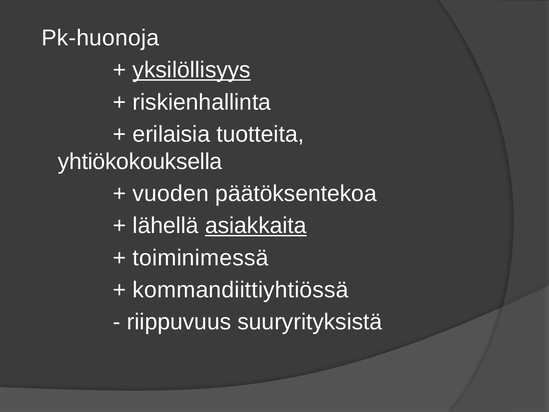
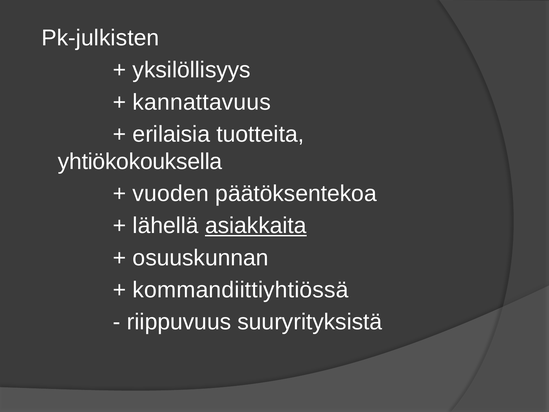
Pk-huonoja: Pk-huonoja -> Pk-julkisten
yksilöllisyys underline: present -> none
riskienhallinta: riskienhallinta -> kannattavuus
toiminimessä: toiminimessä -> osuuskunnan
